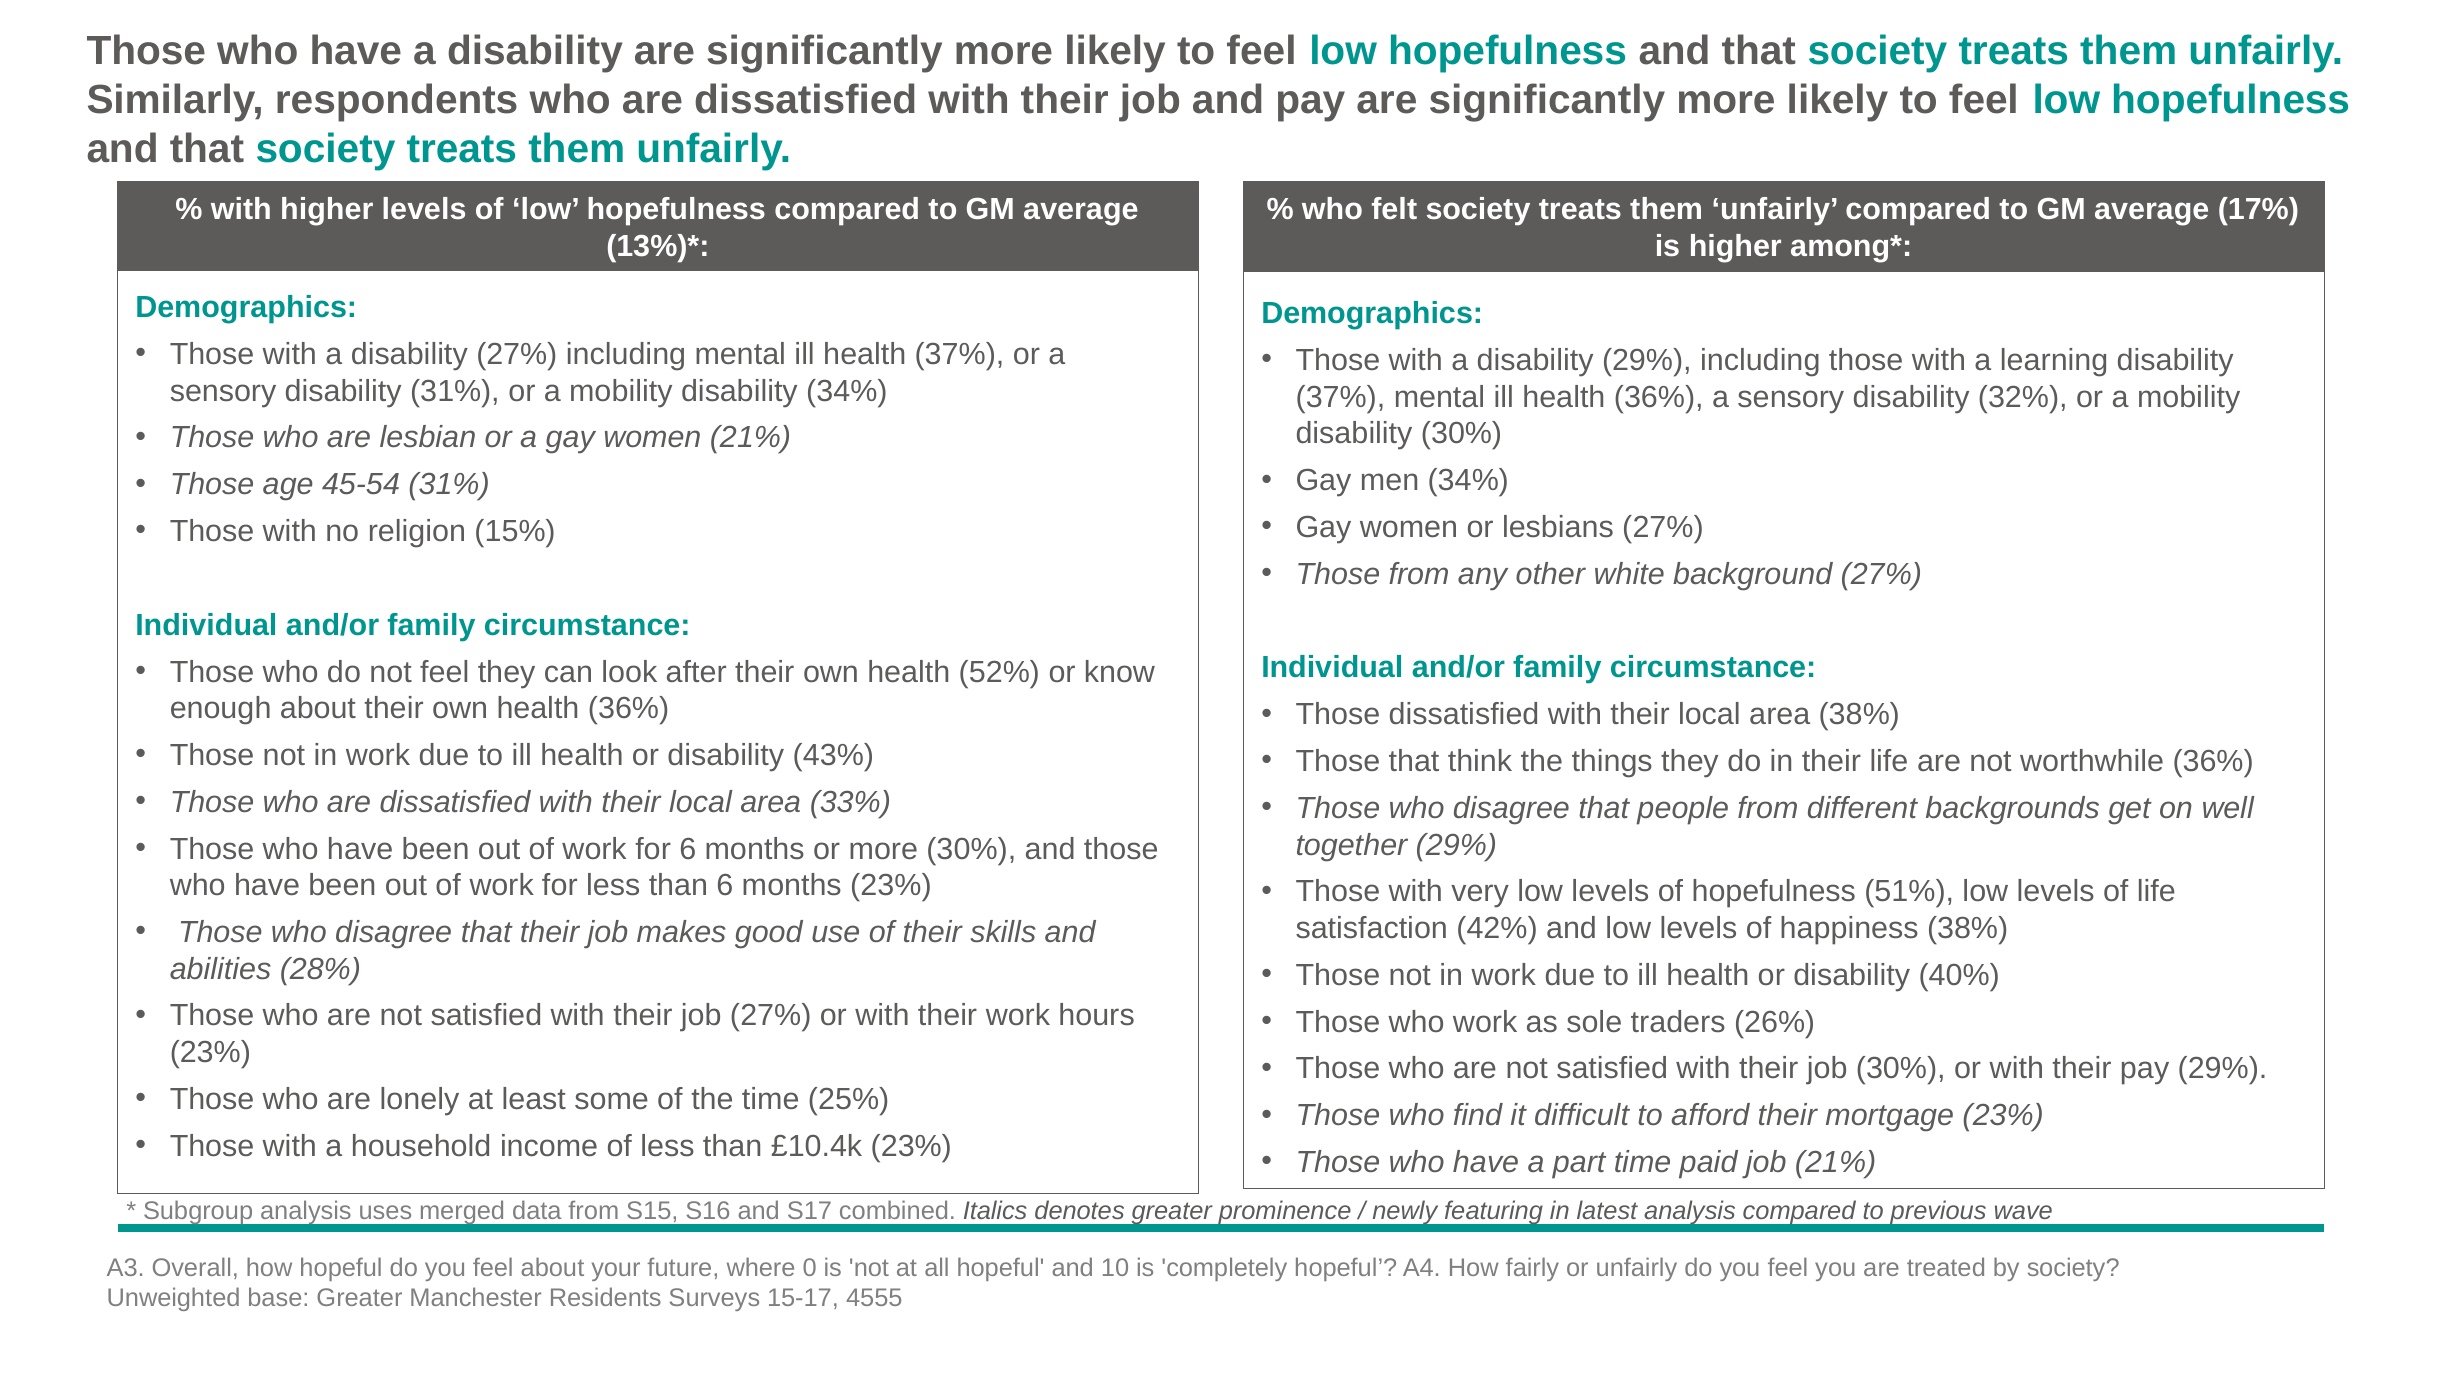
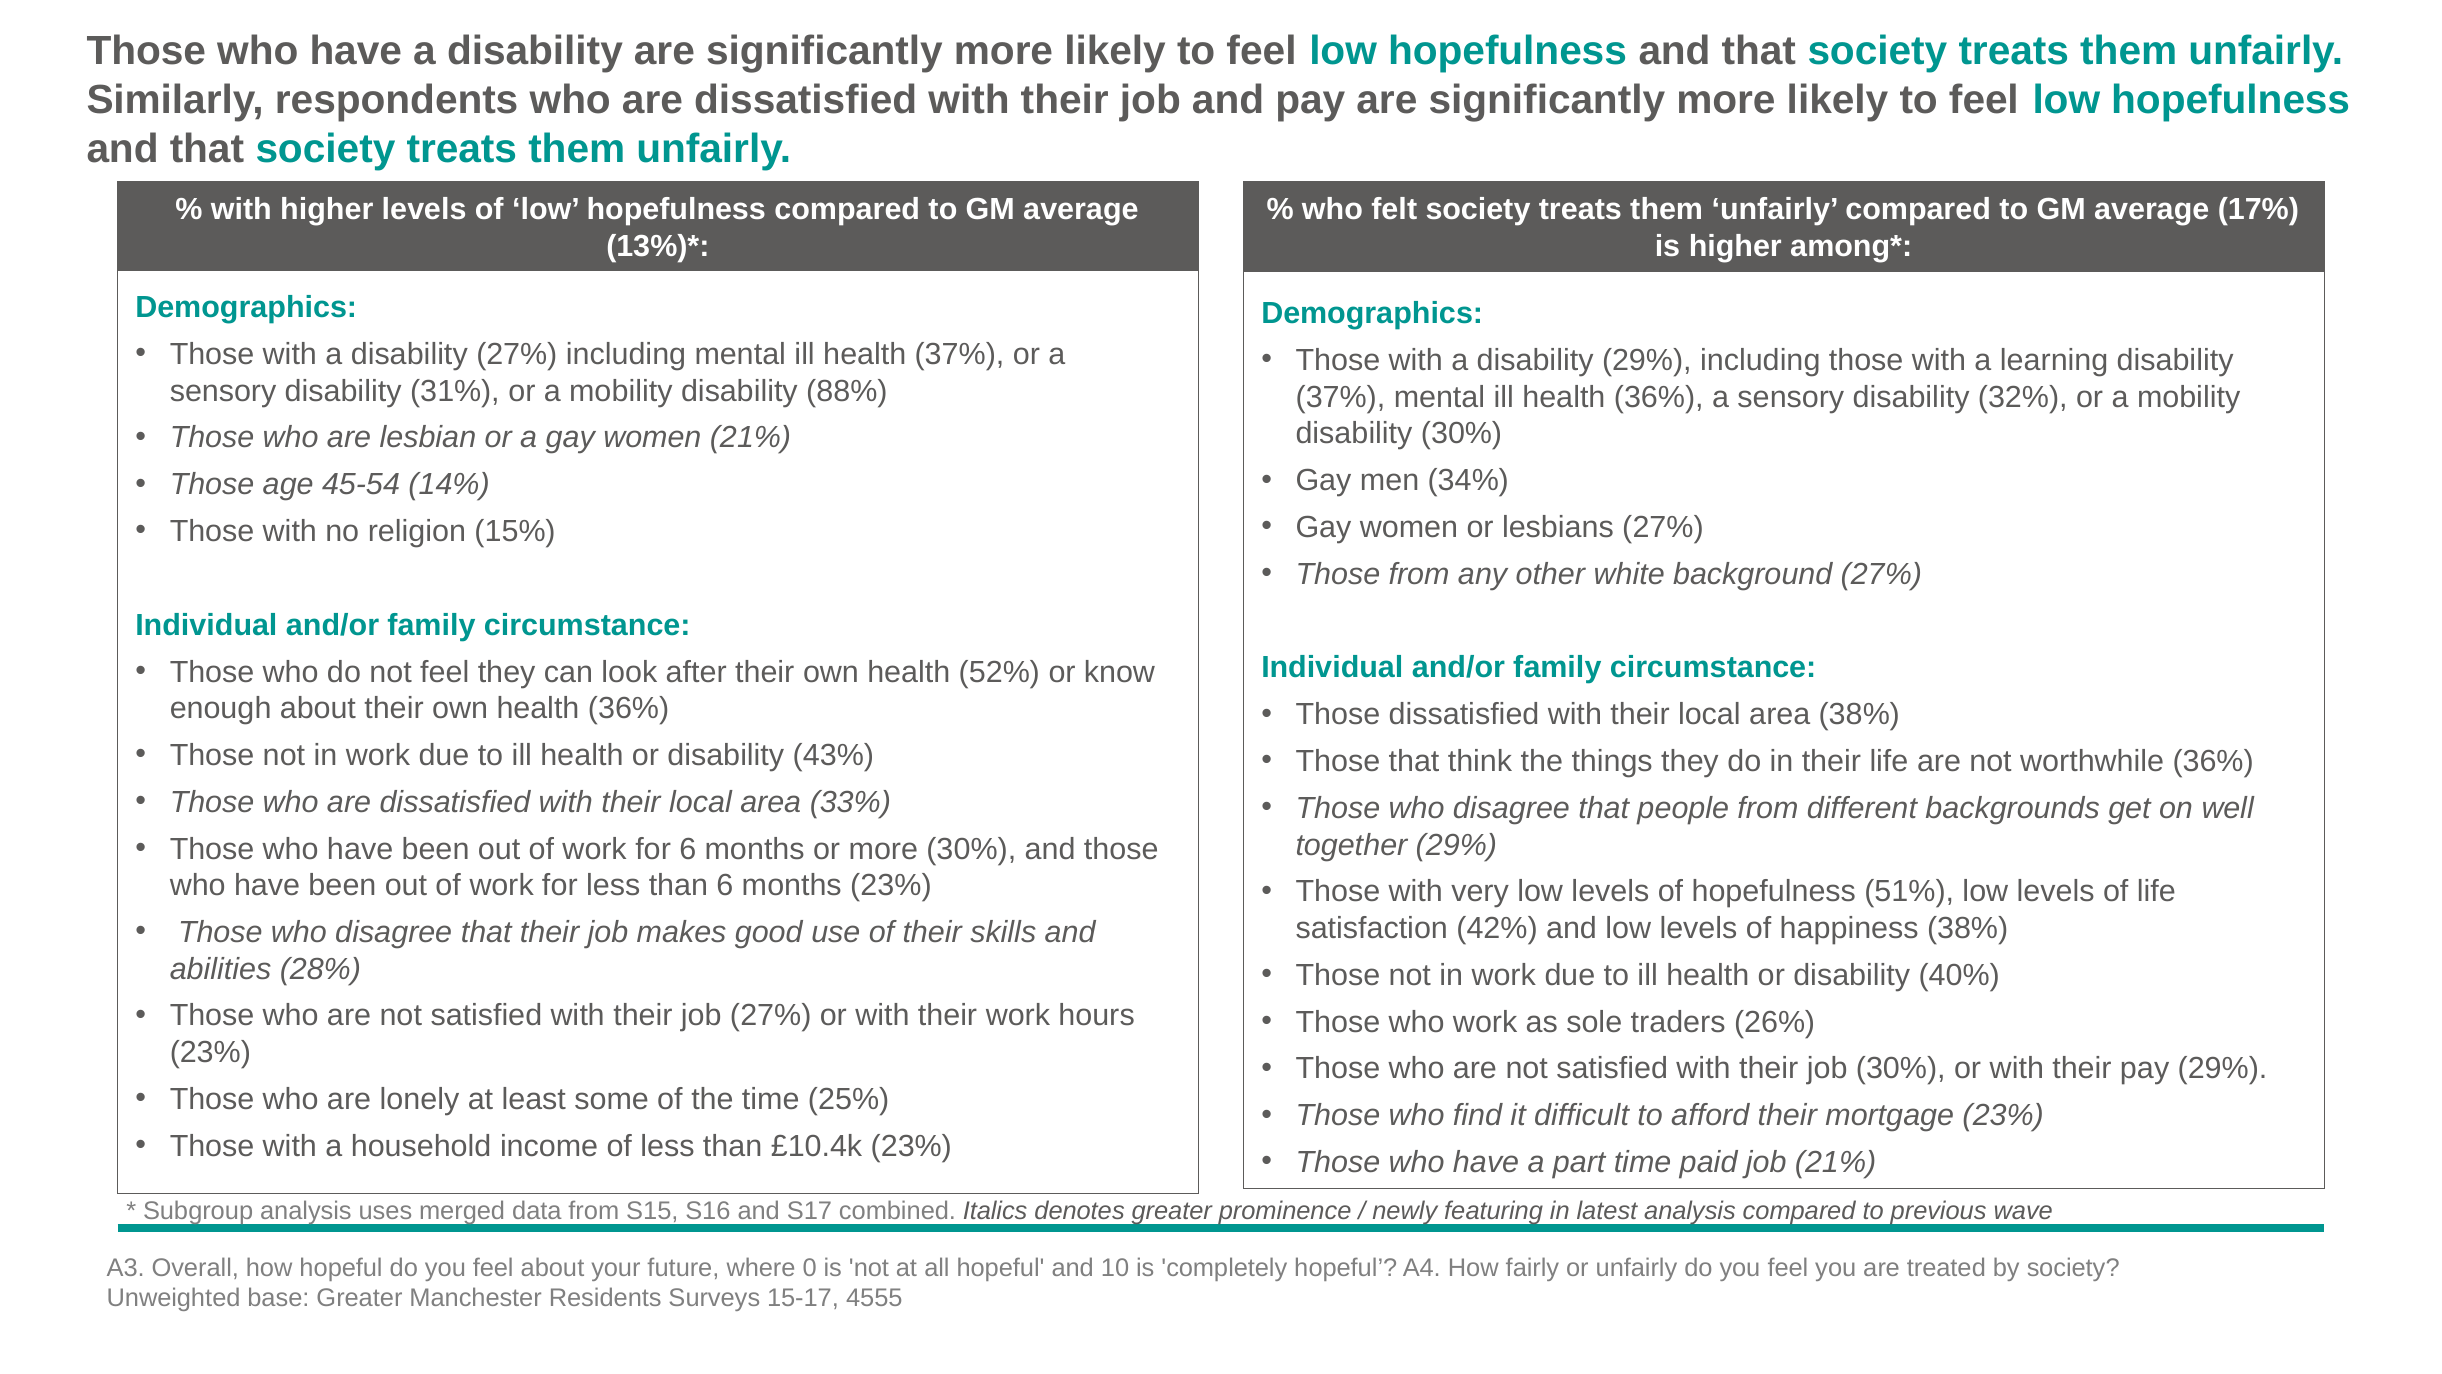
disability 34%: 34% -> 88%
45-54 31%: 31% -> 14%
